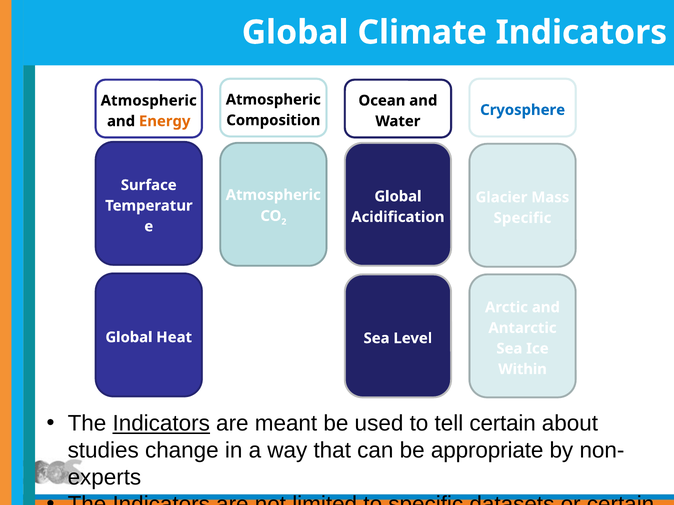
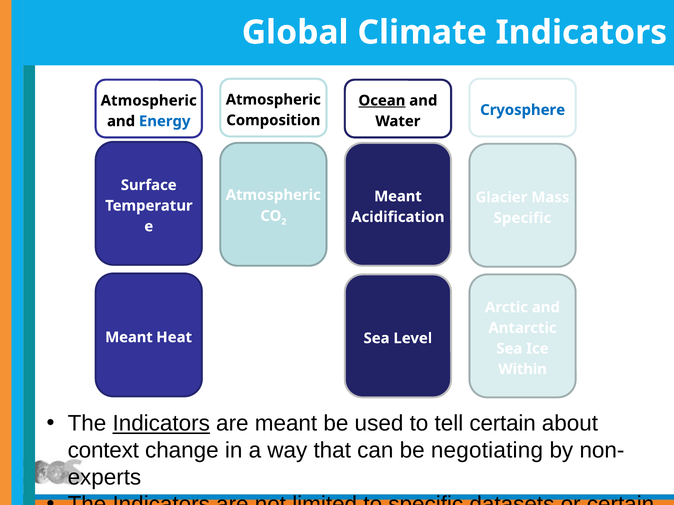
Ocean underline: none -> present
Energy colour: orange -> blue
Global at (398, 197): Global -> Meant
Global at (129, 338): Global -> Meant
studies: studies -> context
appropriate: appropriate -> negotiating
